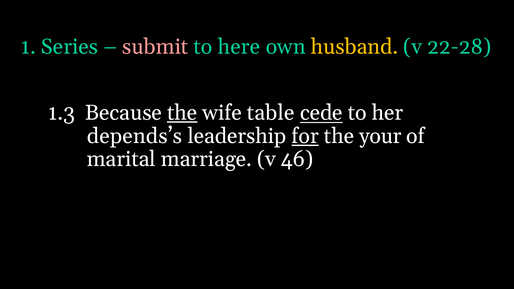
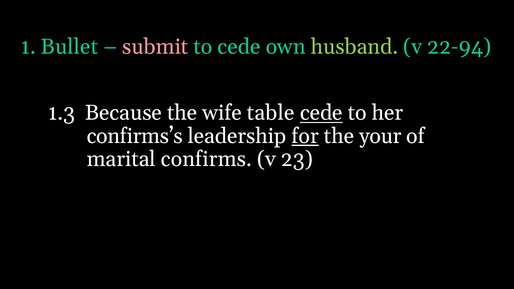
Series: Series -> Bullet
to here: here -> cede
husband colour: yellow -> light green
22-28: 22-28 -> 22-94
the at (182, 113) underline: present -> none
depends’s: depends’s -> confirms’s
marriage: marriage -> confirms
46: 46 -> 23
